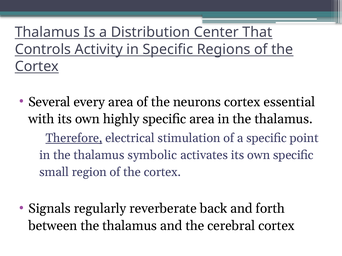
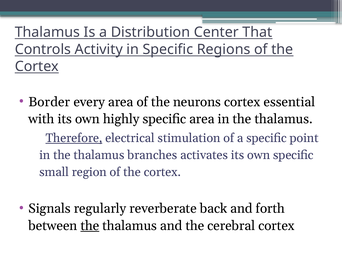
Several: Several -> Border
symbolic: symbolic -> branches
the at (90, 226) underline: none -> present
